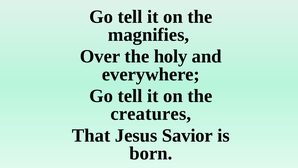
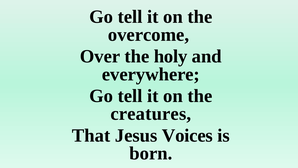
magnifies: magnifies -> overcome
Savior: Savior -> Voices
